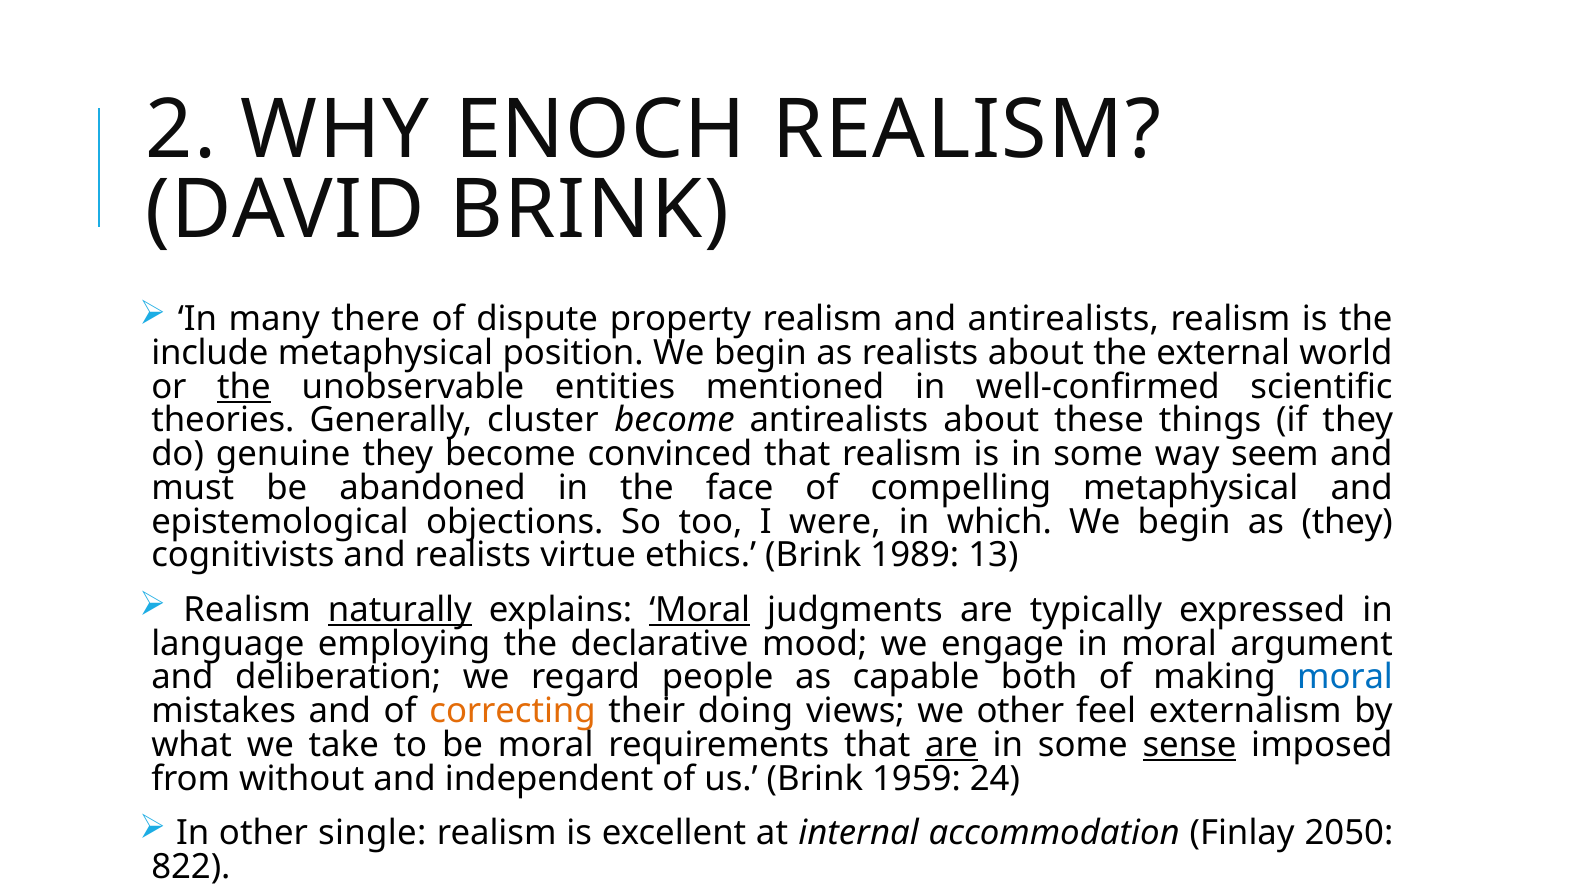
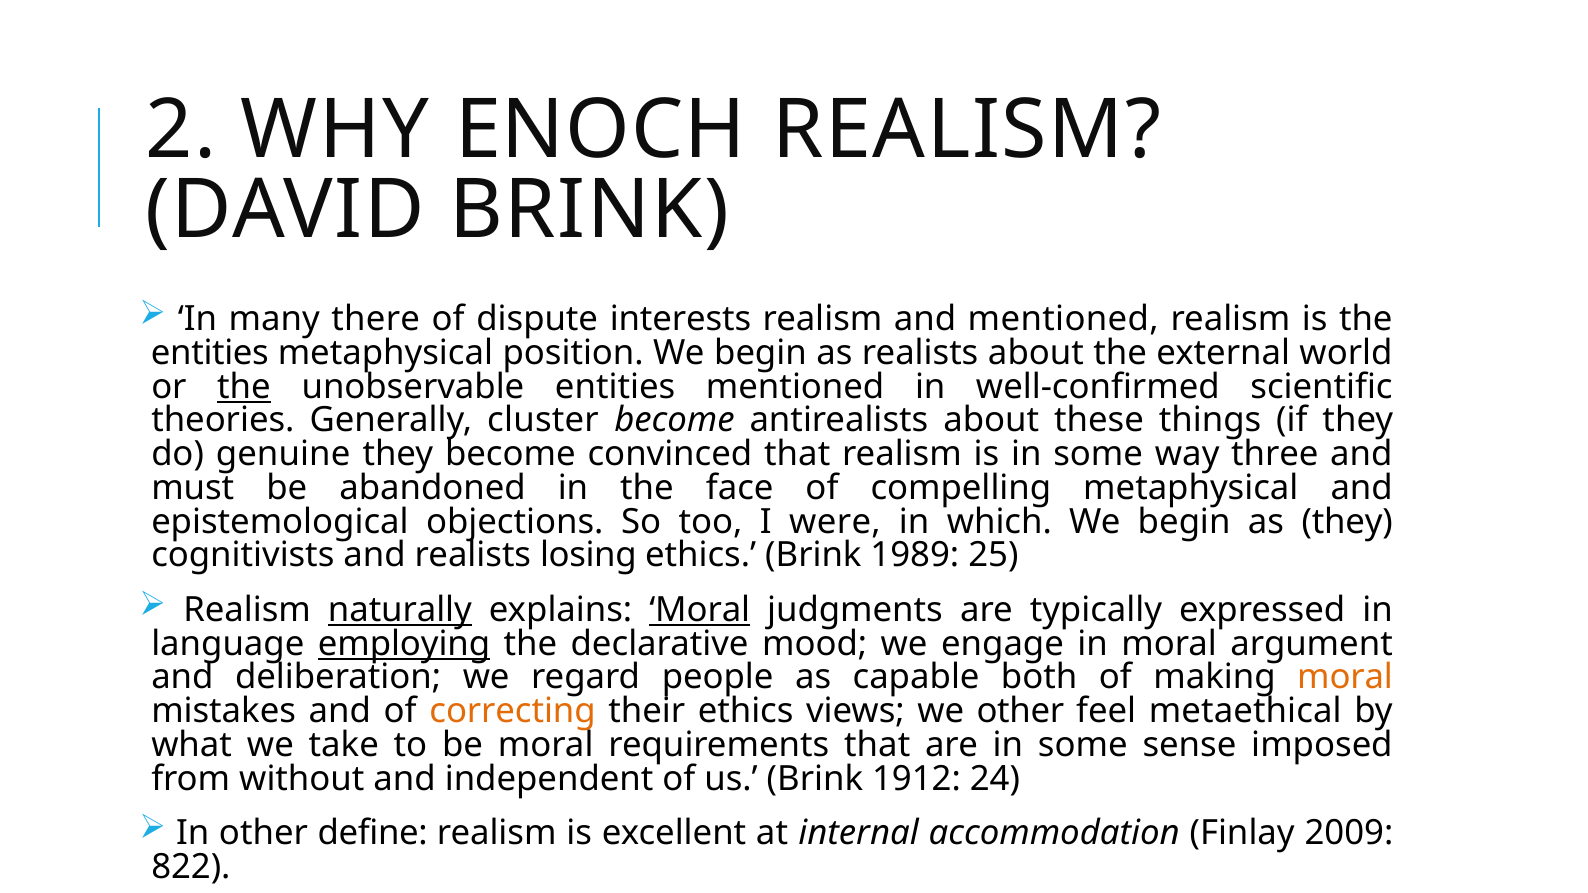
property: property -> interests
and antirealists: antirealists -> mentioned
include at (210, 353): include -> entities
seem: seem -> three
virtue: virtue -> losing
13: 13 -> 25
employing underline: none -> present
moral at (1345, 678) colour: blue -> orange
their doing: doing -> ethics
externalism: externalism -> metaethical
are at (952, 745) underline: present -> none
sense underline: present -> none
1959: 1959 -> 1912
single: single -> define
2050: 2050 -> 2009
